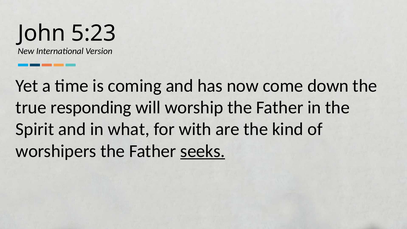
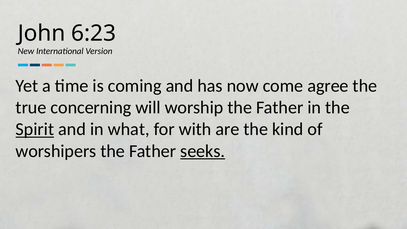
5:23: 5:23 -> 6:23
down: down -> agree
responding: responding -> concerning
Spirit underline: none -> present
